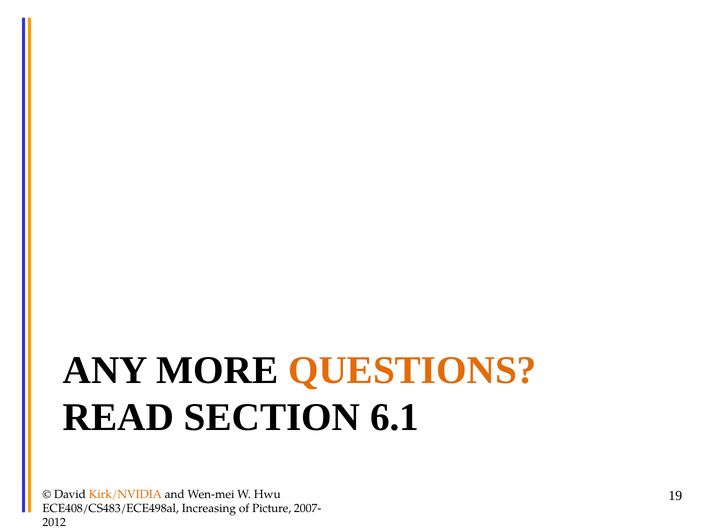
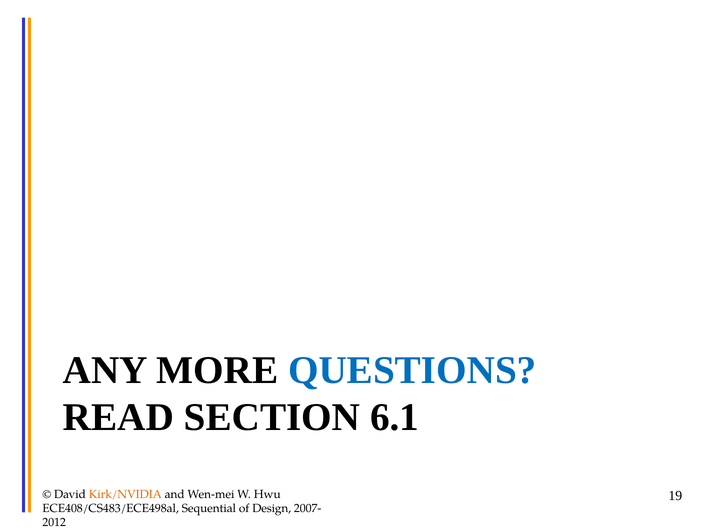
QUESTIONS colour: orange -> blue
Increasing: Increasing -> Sequential
Picture: Picture -> Design
